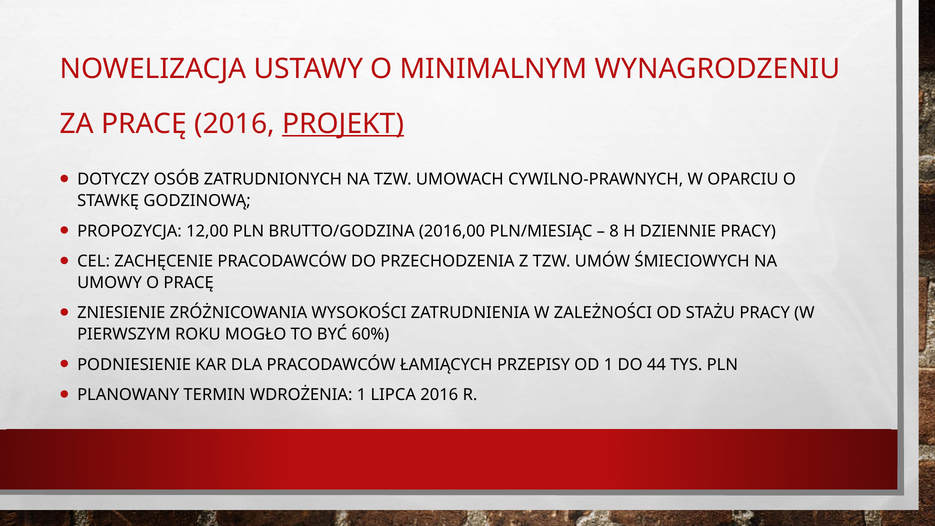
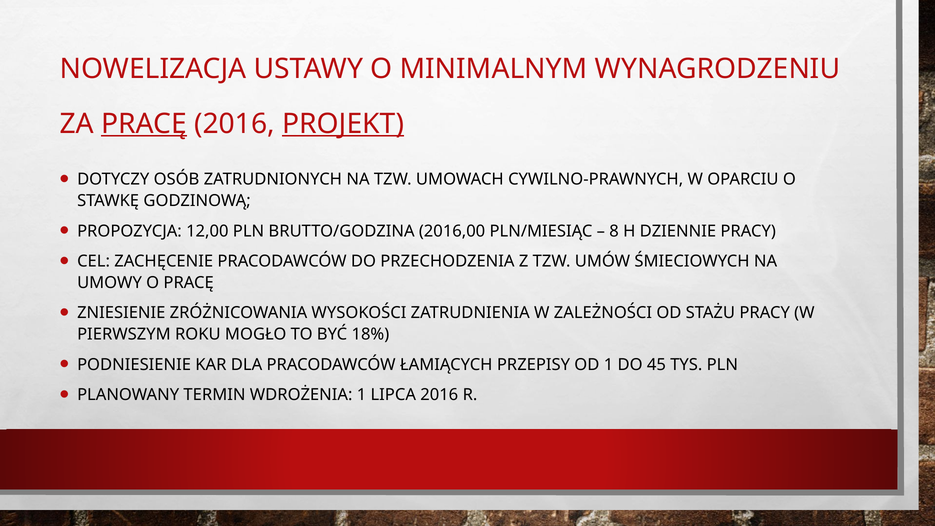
PRACĘ at (144, 124) underline: none -> present
60%: 60% -> 18%
44: 44 -> 45
